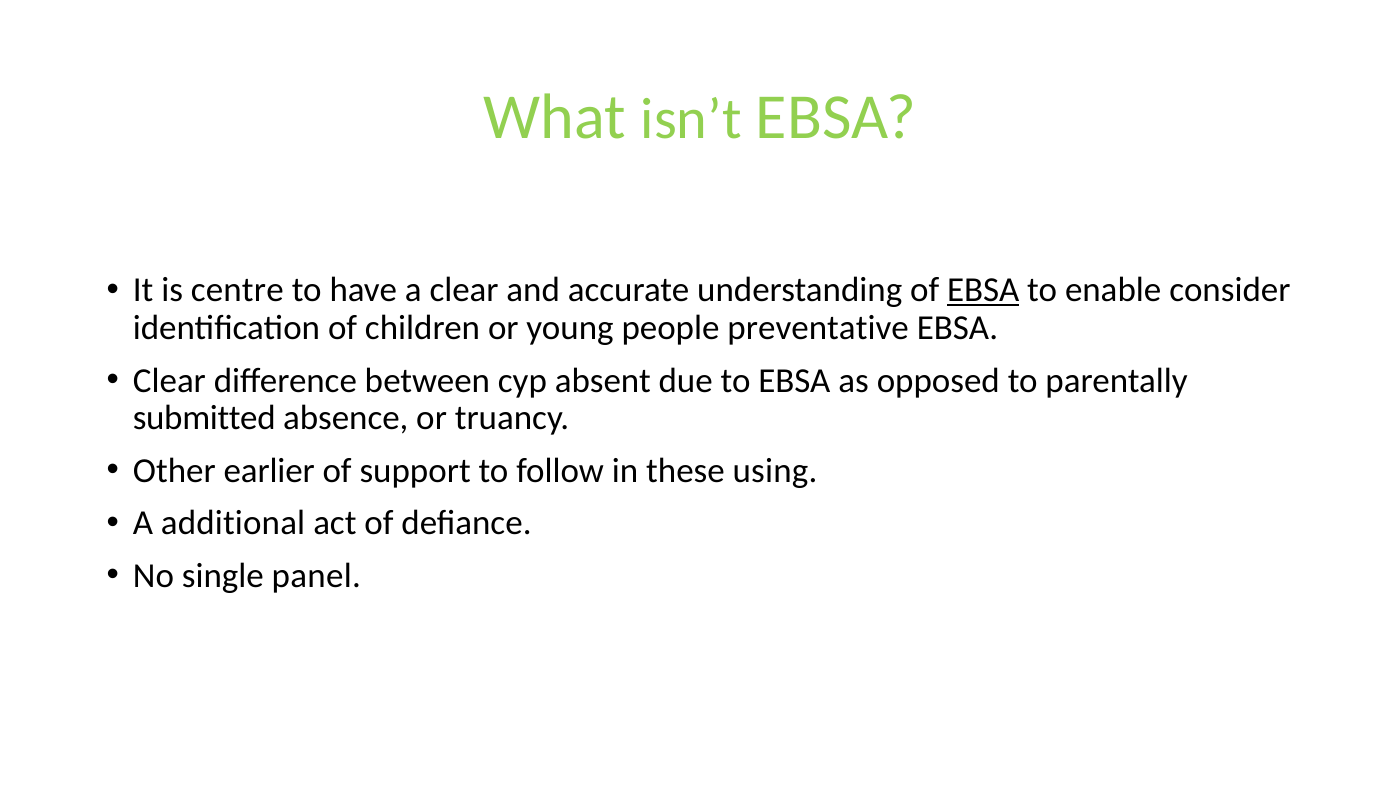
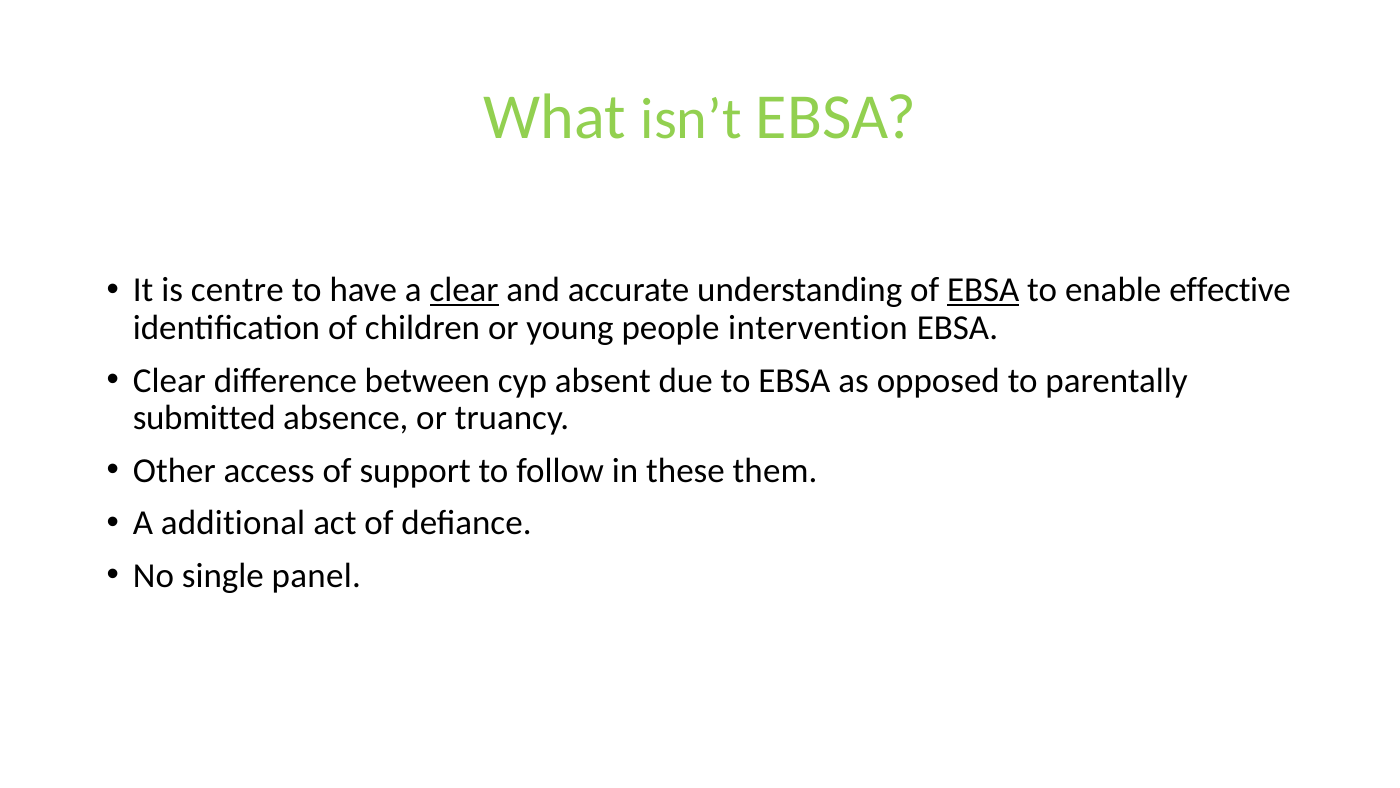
clear at (464, 290) underline: none -> present
consider: consider -> effective
preventative: preventative -> intervention
earlier: earlier -> access
using: using -> them
